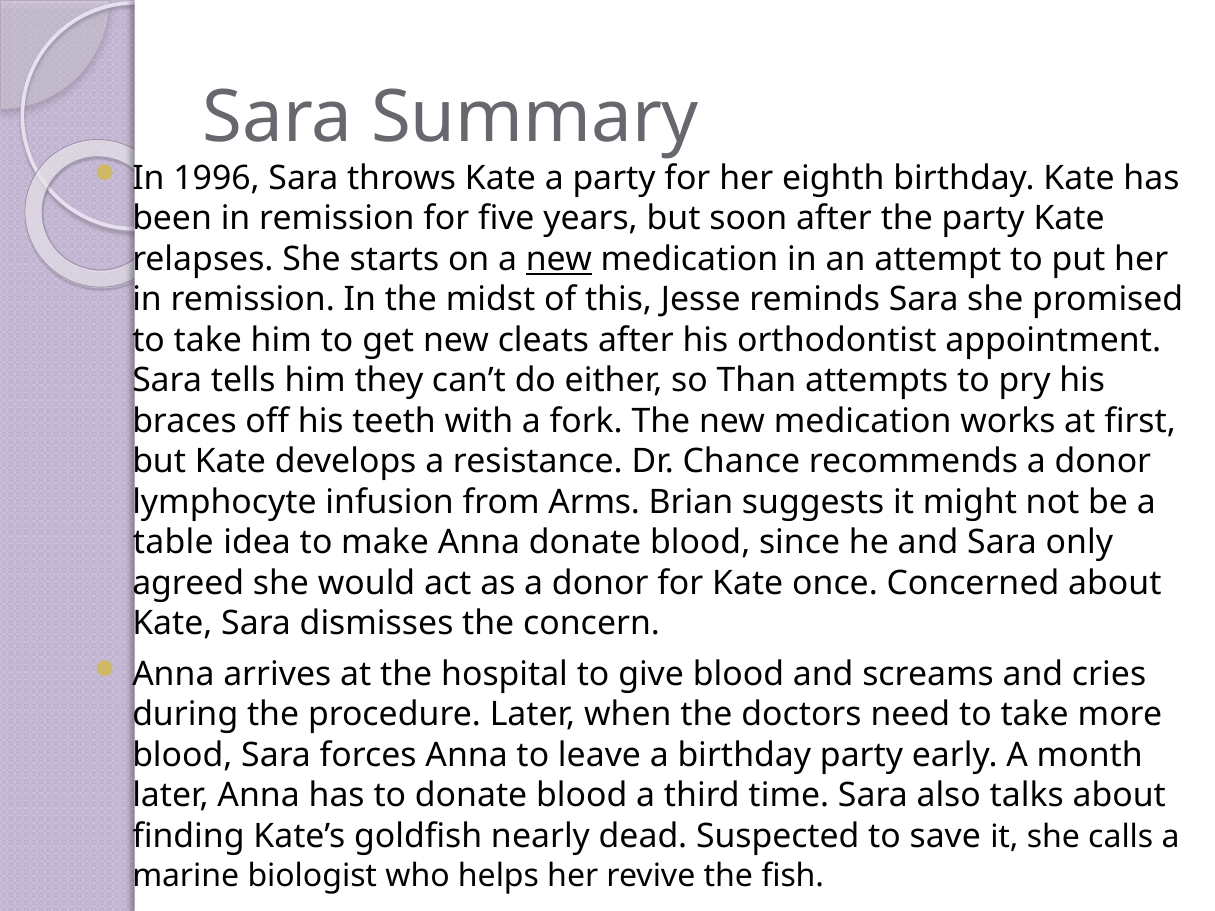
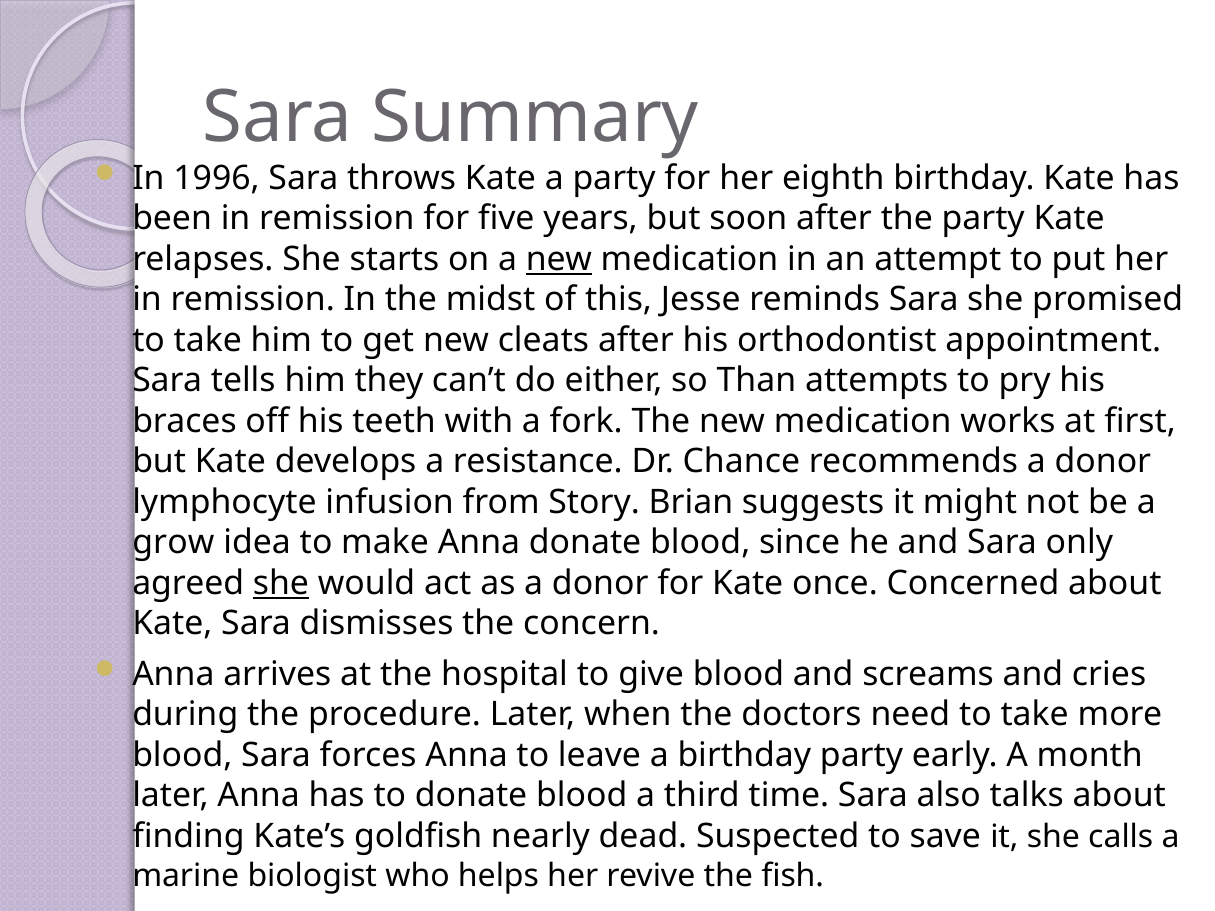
Arms: Arms -> Story
table: table -> grow
she at (281, 583) underline: none -> present
